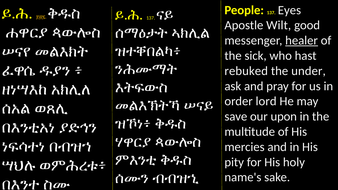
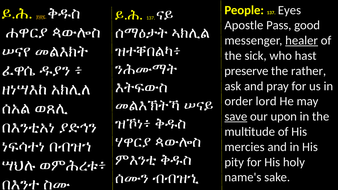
Wilt: Wilt -> Pass
rebuked: rebuked -> preserve
under: under -> rather
save underline: none -> present
